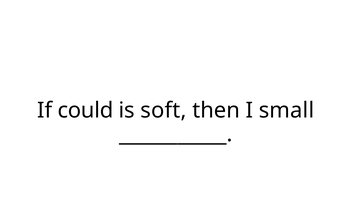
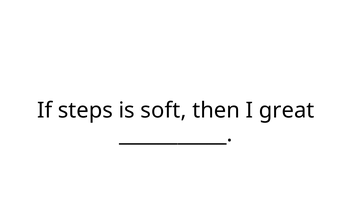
could: could -> steps
small: small -> great
